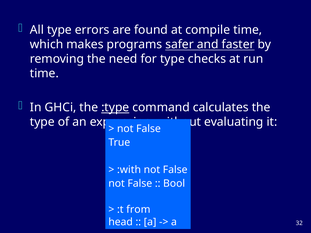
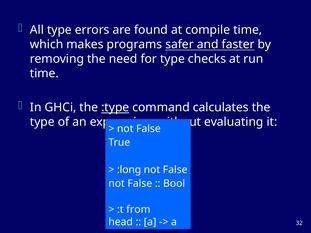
:with: :with -> :long
